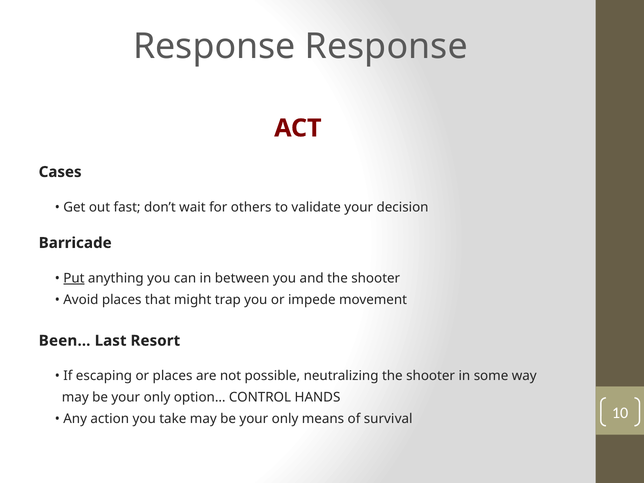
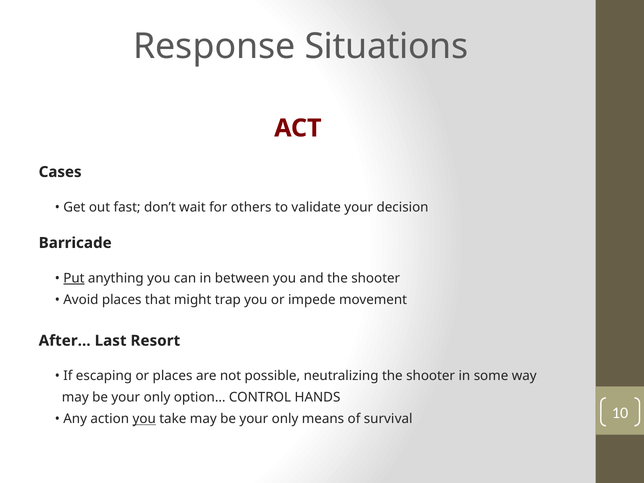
Response Response: Response -> Situations
Been…: Been… -> After…
you at (144, 419) underline: none -> present
